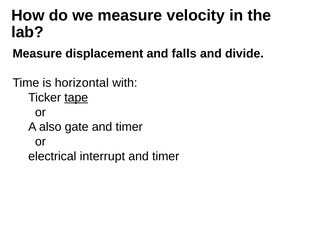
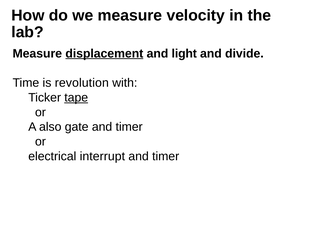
displacement underline: none -> present
falls: falls -> light
horizontal: horizontal -> revolution
